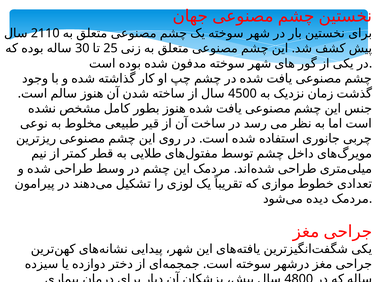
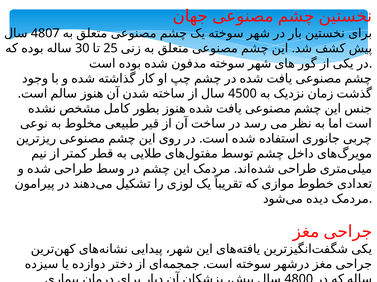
2110: 2110 -> 4807
